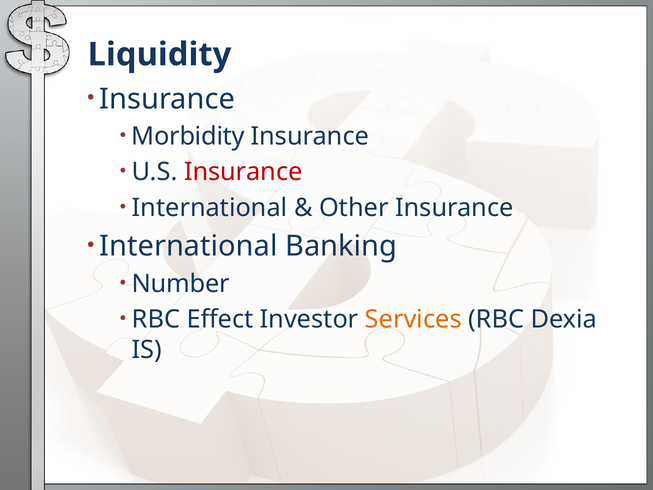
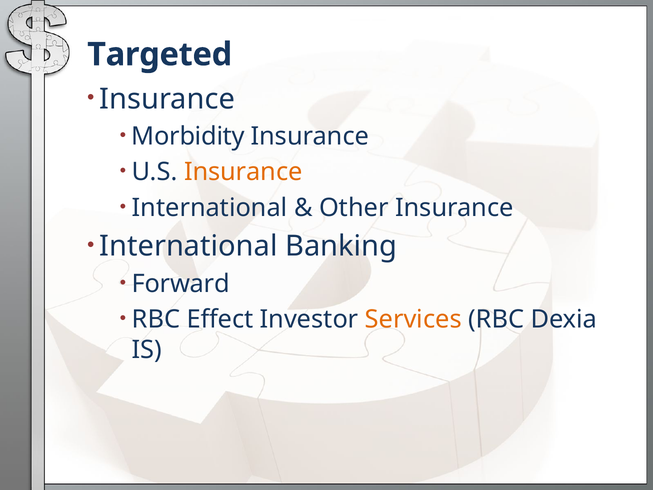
Liquidity: Liquidity -> Targeted
Insurance at (243, 172) colour: red -> orange
Number: Number -> Forward
